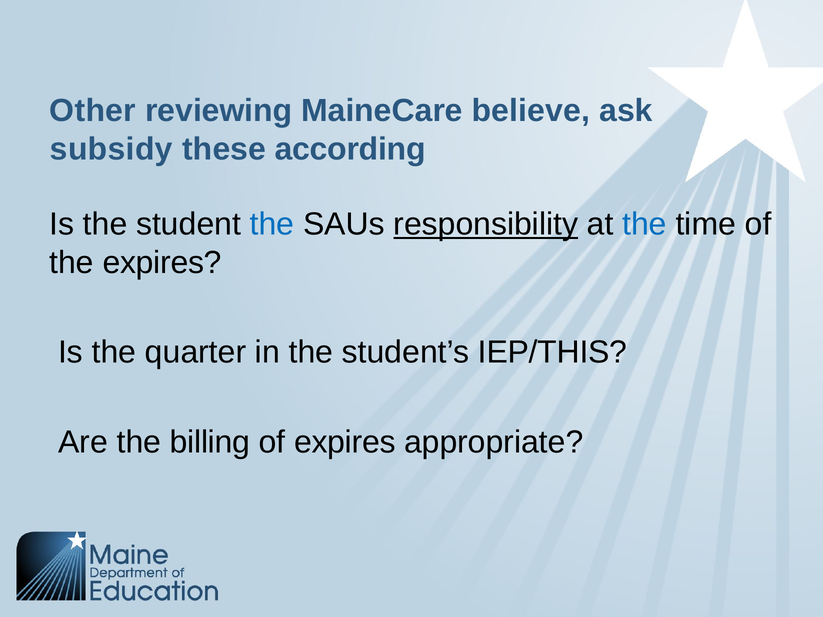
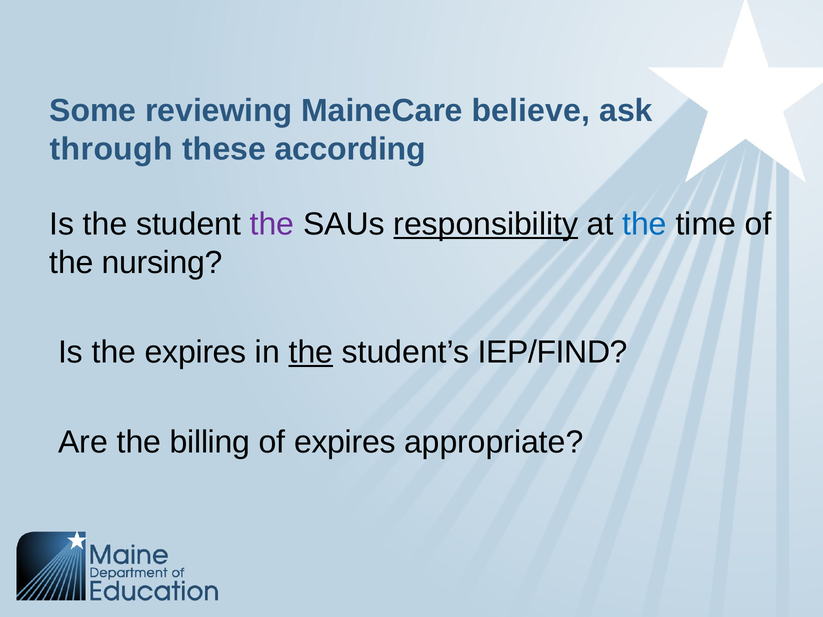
Other: Other -> Some
subsidy: subsidy -> through
the at (272, 224) colour: blue -> purple
the expires: expires -> nursing
the quarter: quarter -> expires
the at (311, 353) underline: none -> present
IEP/THIS: IEP/THIS -> IEP/FIND
